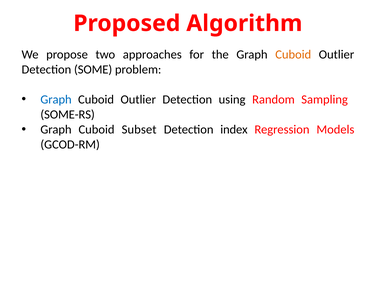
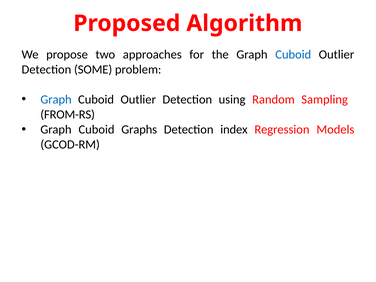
Cuboid at (293, 54) colour: orange -> blue
SOME-RS: SOME-RS -> FROM-RS
Subset: Subset -> Graphs
